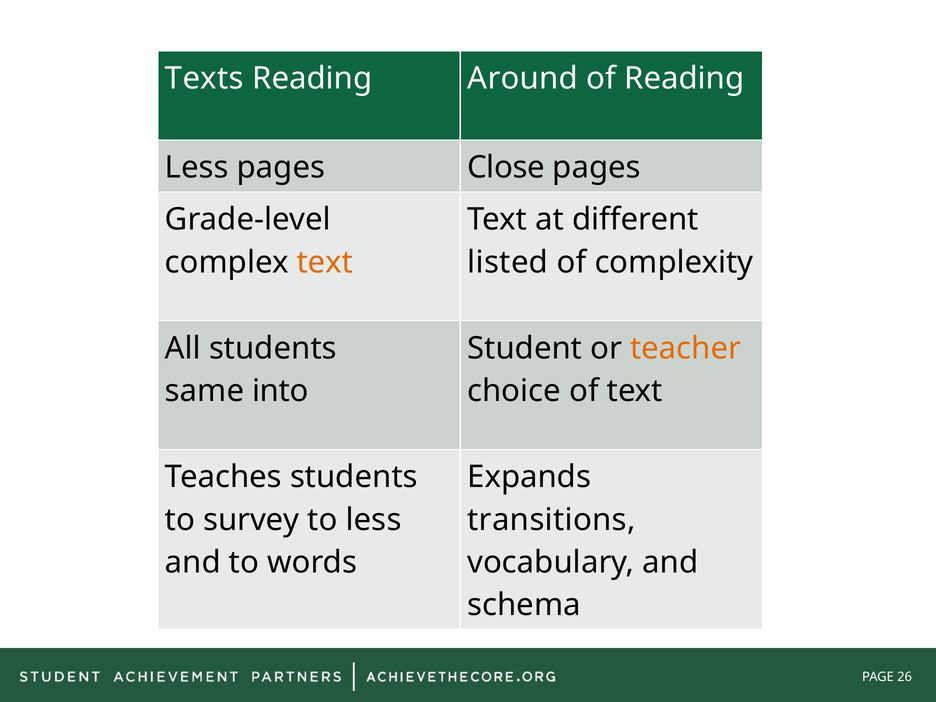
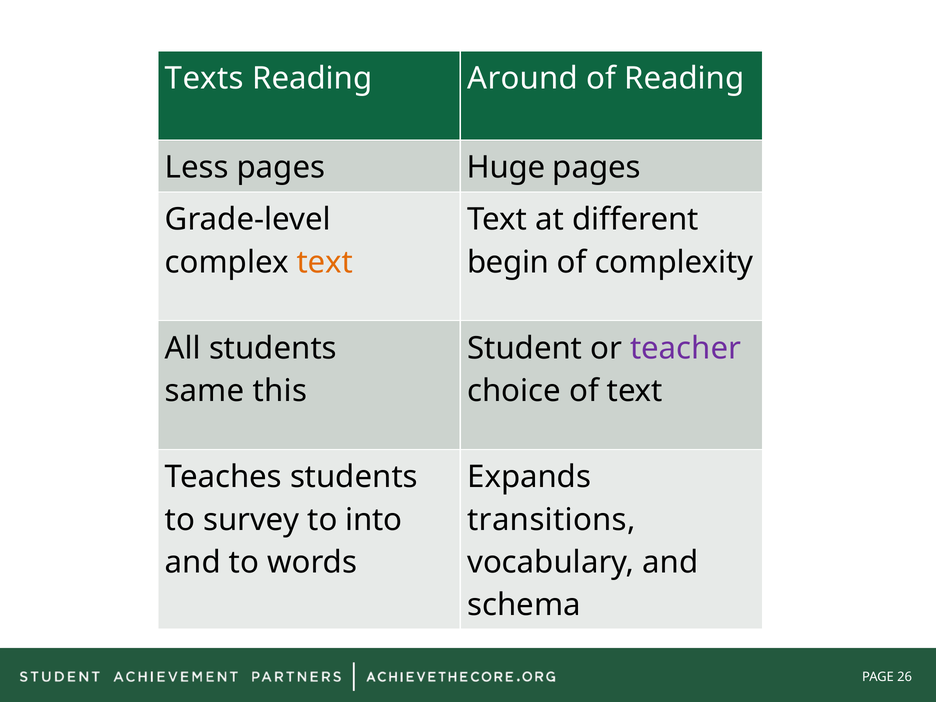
Close: Close -> Huge
listed: listed -> begin
teacher colour: orange -> purple
into: into -> this
to less: less -> into
